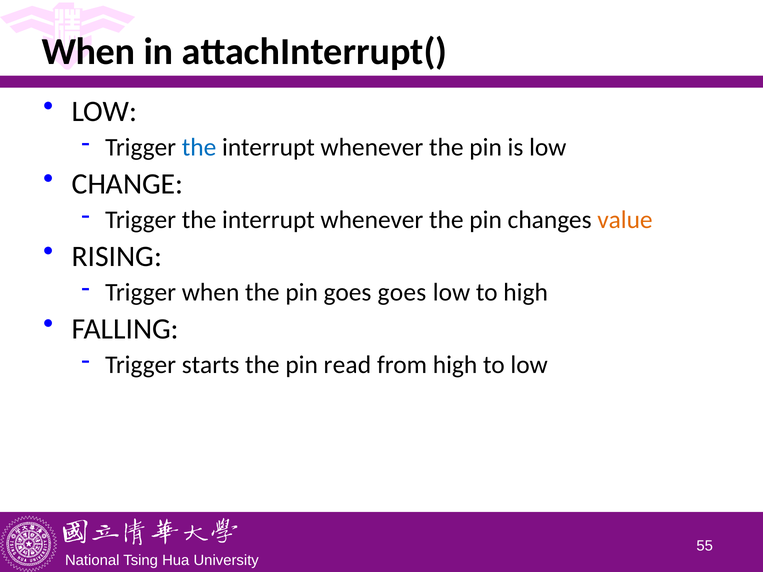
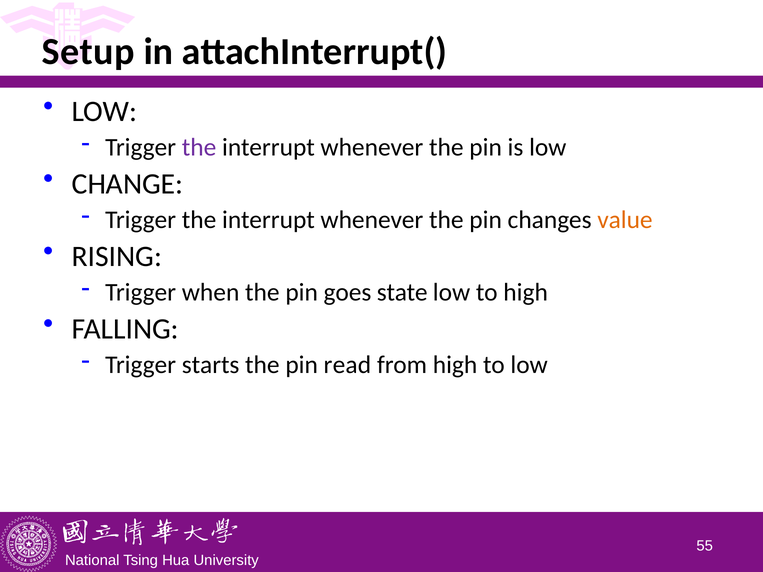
When at (88, 52): When -> Setup
the at (199, 148) colour: blue -> purple
goes goes: goes -> state
